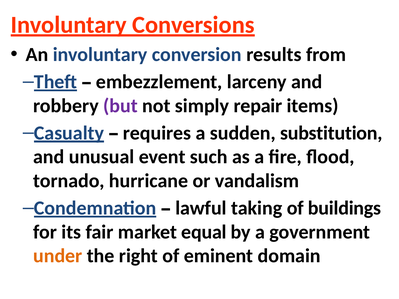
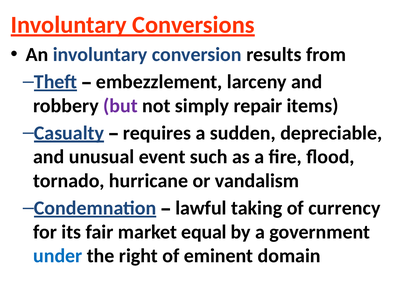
substitution: substitution -> depreciable
buildings: buildings -> currency
under colour: orange -> blue
